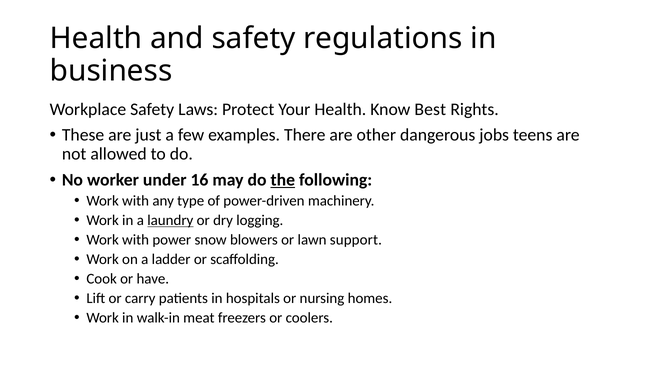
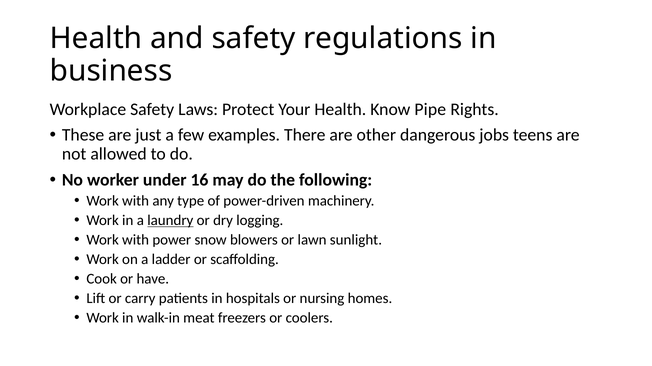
Best: Best -> Pipe
the underline: present -> none
support: support -> sunlight
